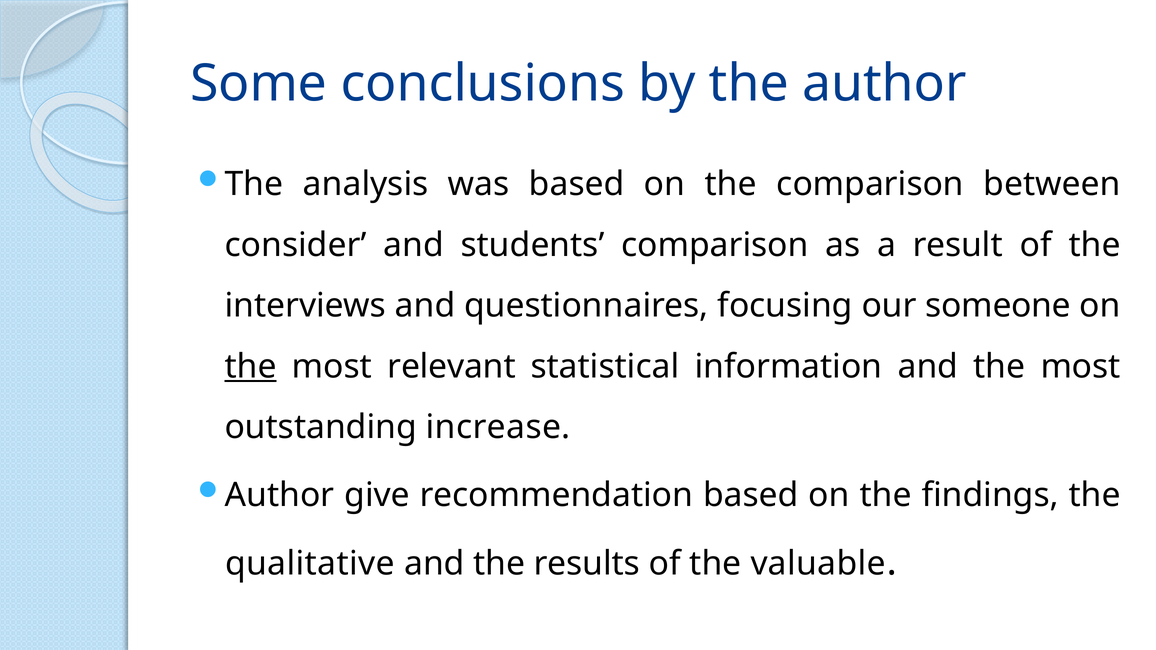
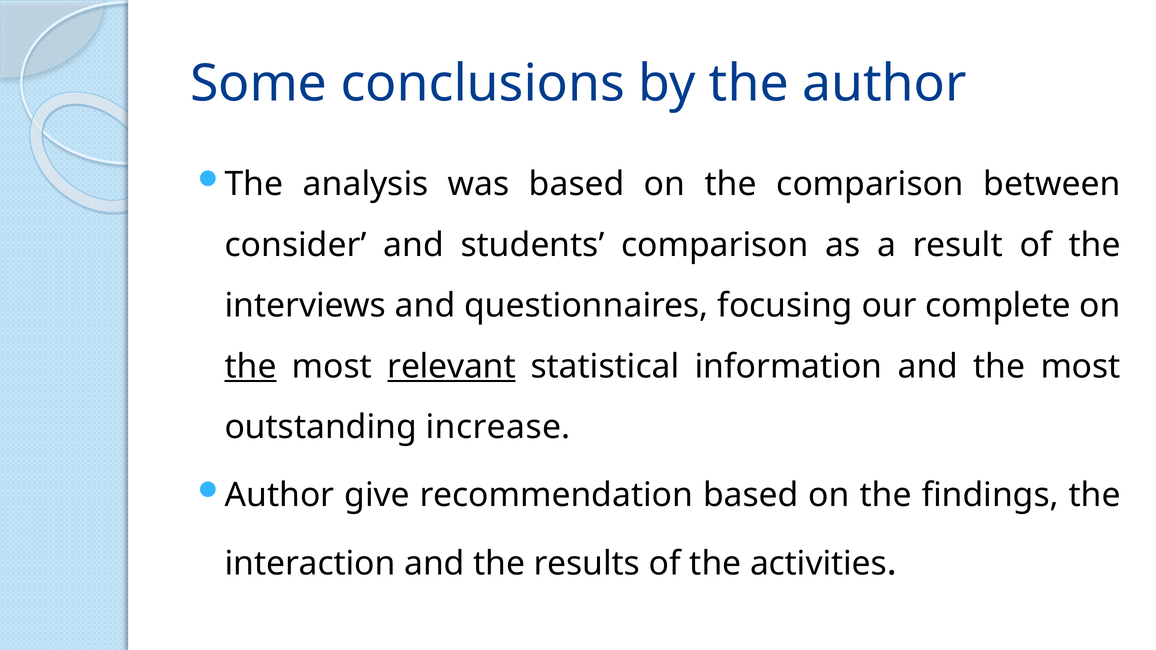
someone: someone -> complete
relevant underline: none -> present
qualitative: qualitative -> interaction
valuable: valuable -> activities
